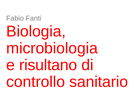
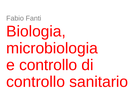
e risultano: risultano -> controllo
